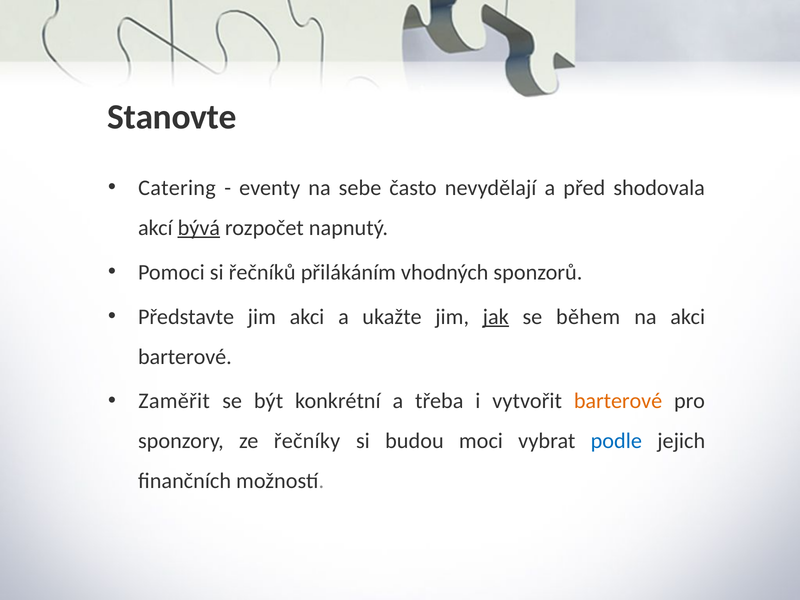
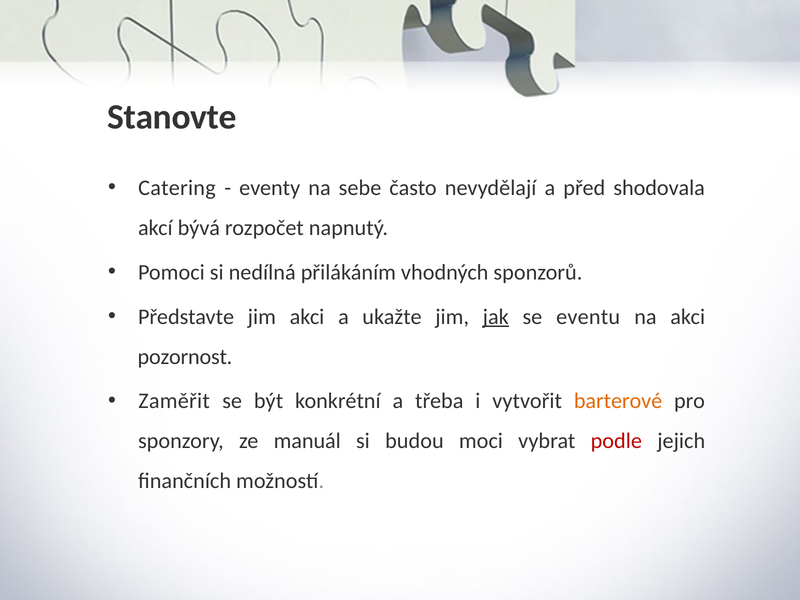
bývá underline: present -> none
řečníků: řečníků -> nedílná
během: během -> eventu
barterové at (185, 357): barterové -> pozornost
řečníky: řečníky -> manuál
podle colour: blue -> red
